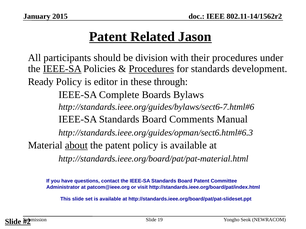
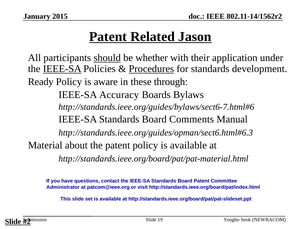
should underline: none -> present
division: division -> whether
their procedures: procedures -> application
editor: editor -> aware
Complete: Complete -> Accuracy
about underline: present -> none
